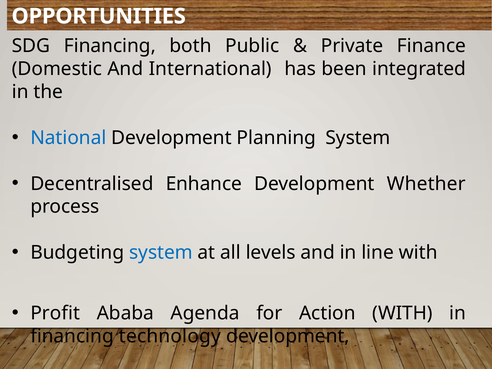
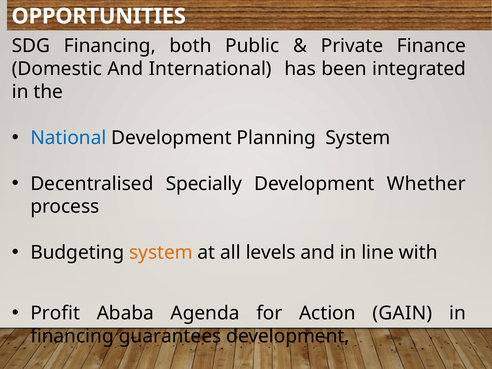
Enhance: Enhance -> Specially
system at (161, 253) colour: blue -> orange
Action WITH: WITH -> GAIN
technology: technology -> guarantees
